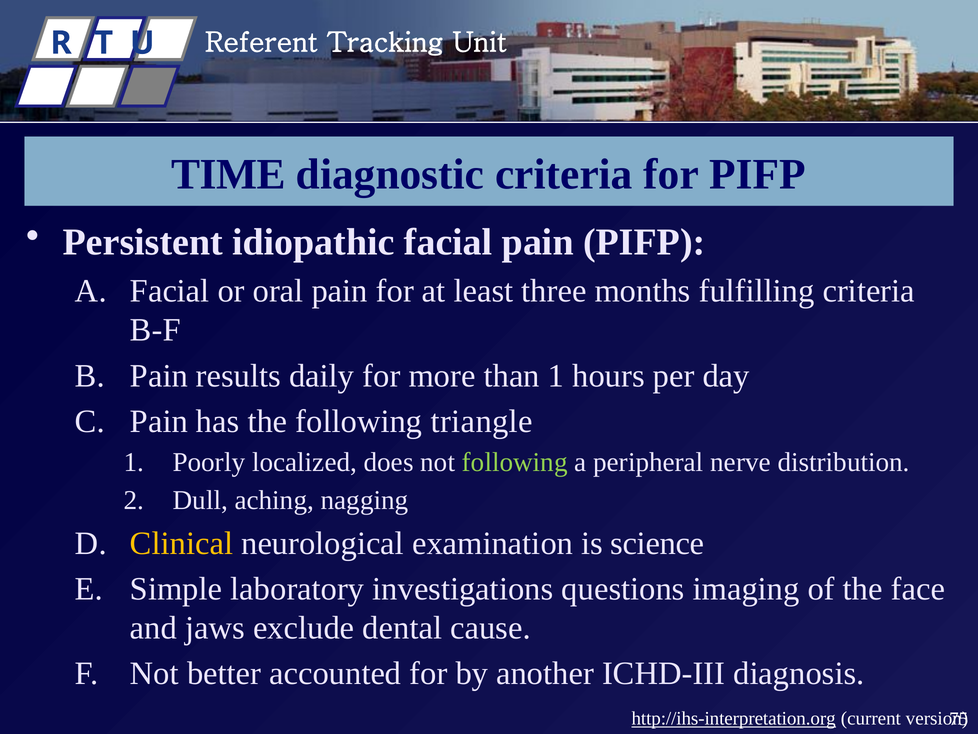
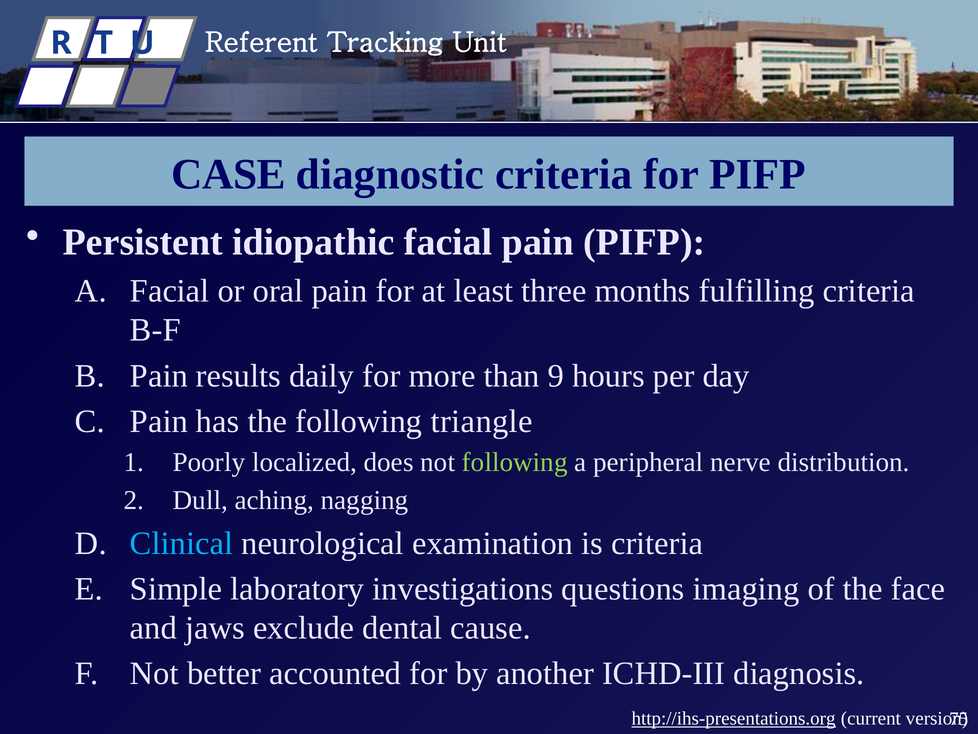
TIME: TIME -> CASE
than 1: 1 -> 9
Clinical colour: yellow -> light blue
is science: science -> criteria
http://ihs-interpretation.org: http://ihs-interpretation.org -> http://ihs-presentations.org
